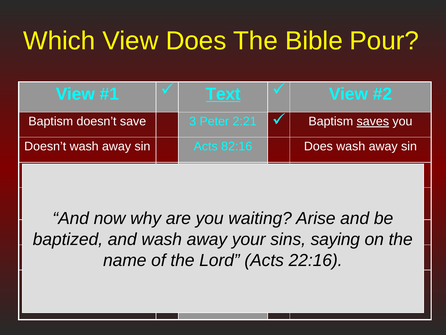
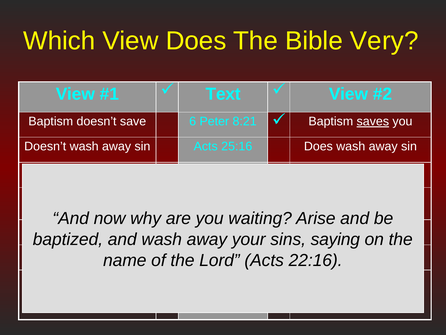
Pour: Pour -> Very
Text underline: present -> none
save 3: 3 -> 6
2:21: 2:21 -> 8:21
82:16: 82:16 -> 25:16
